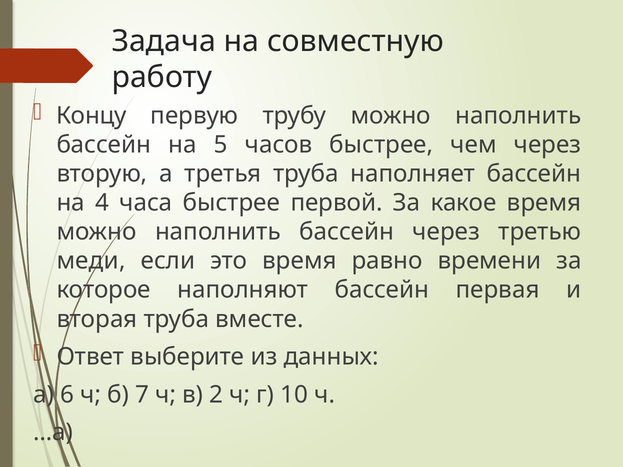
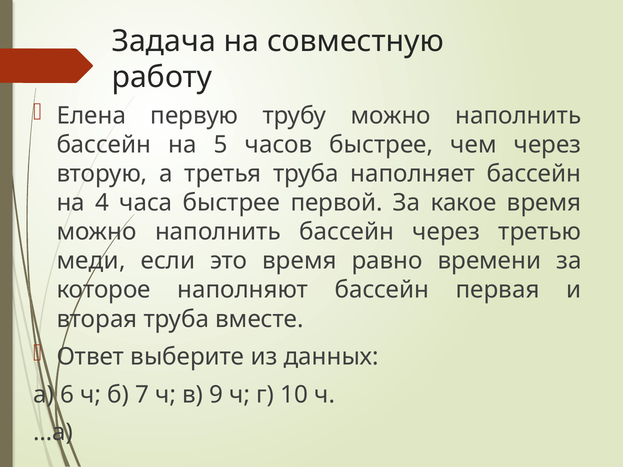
Концу: Концу -> Елена
2: 2 -> 9
